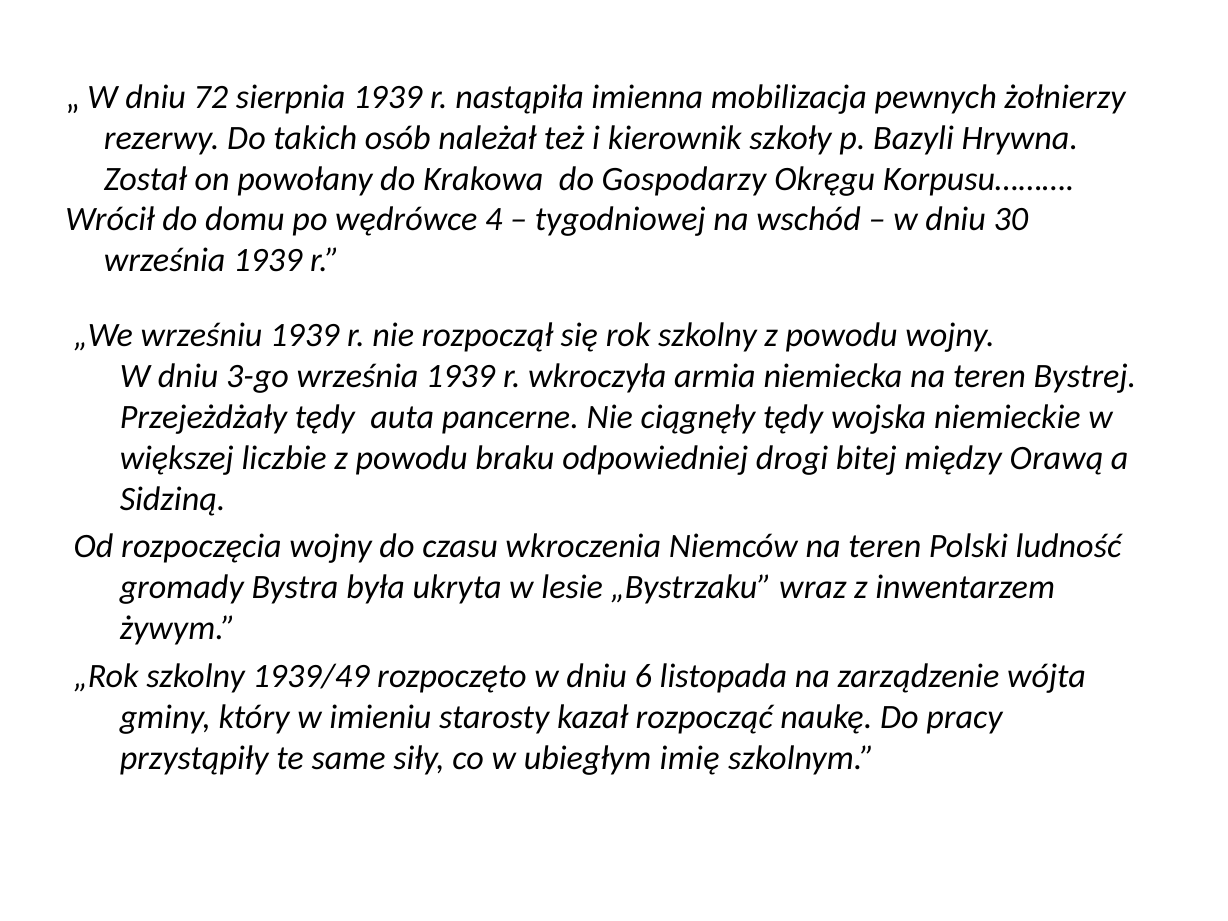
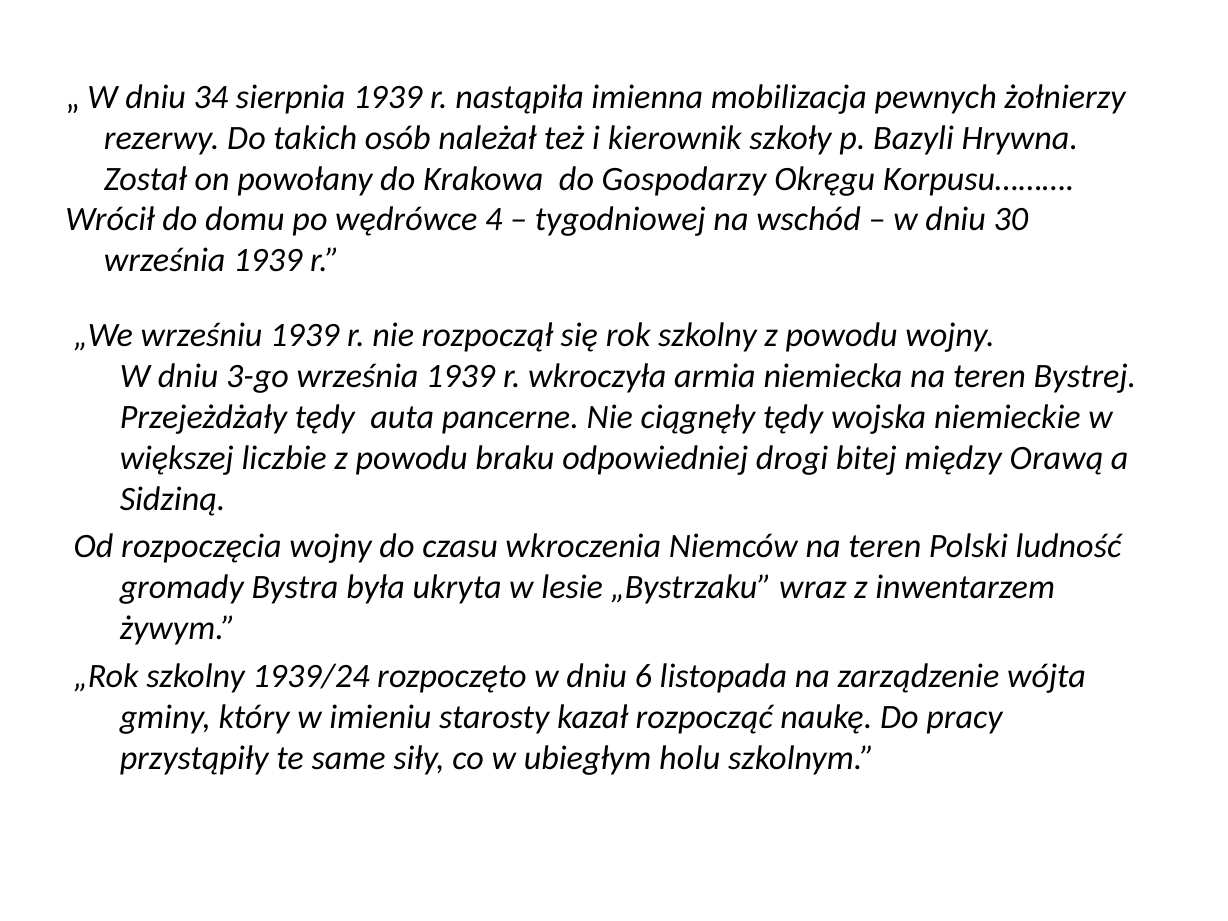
72: 72 -> 34
1939/49: 1939/49 -> 1939/24
imię: imię -> holu
